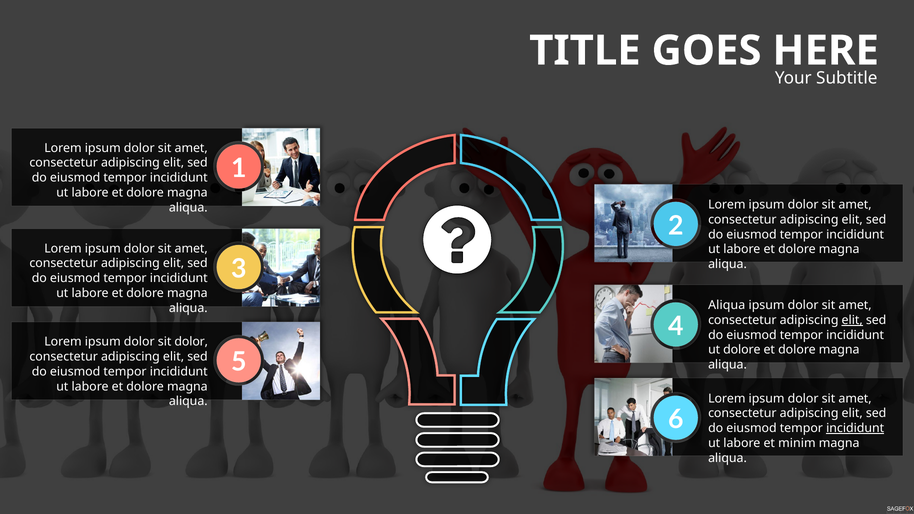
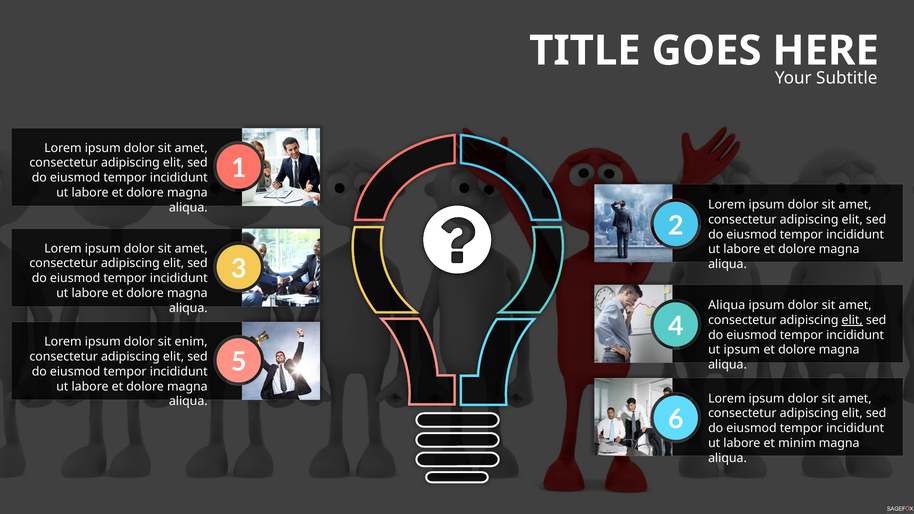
sit dolor: dolor -> enim
ut dolore: dolore -> ipsum
incididunt at (855, 428) underline: present -> none
